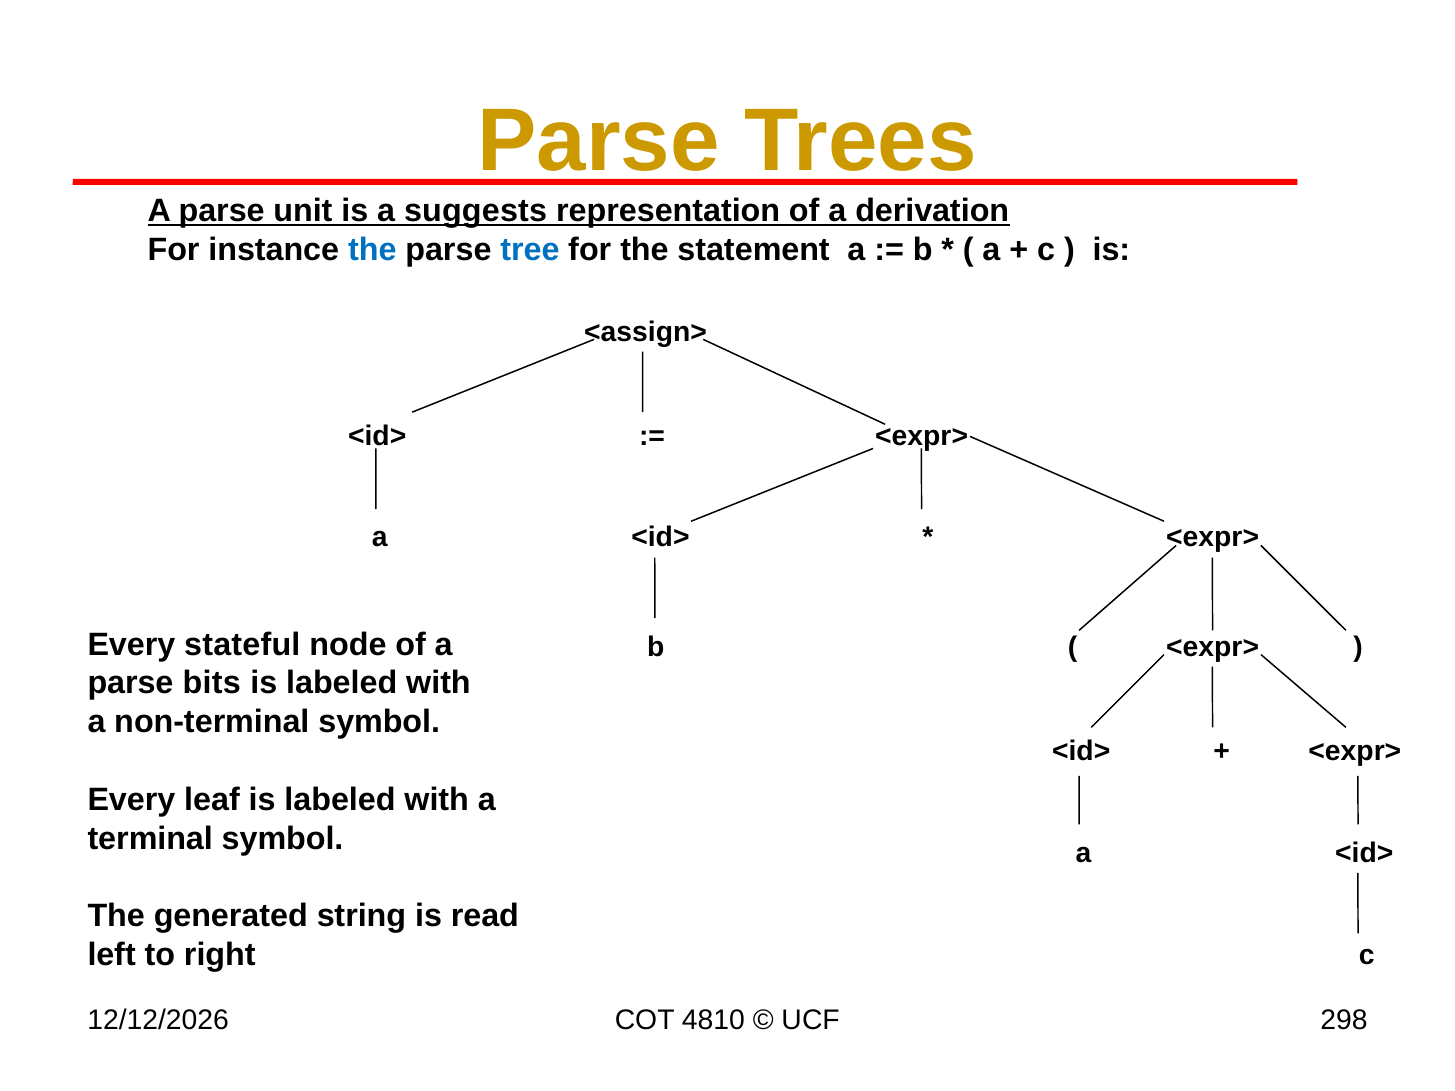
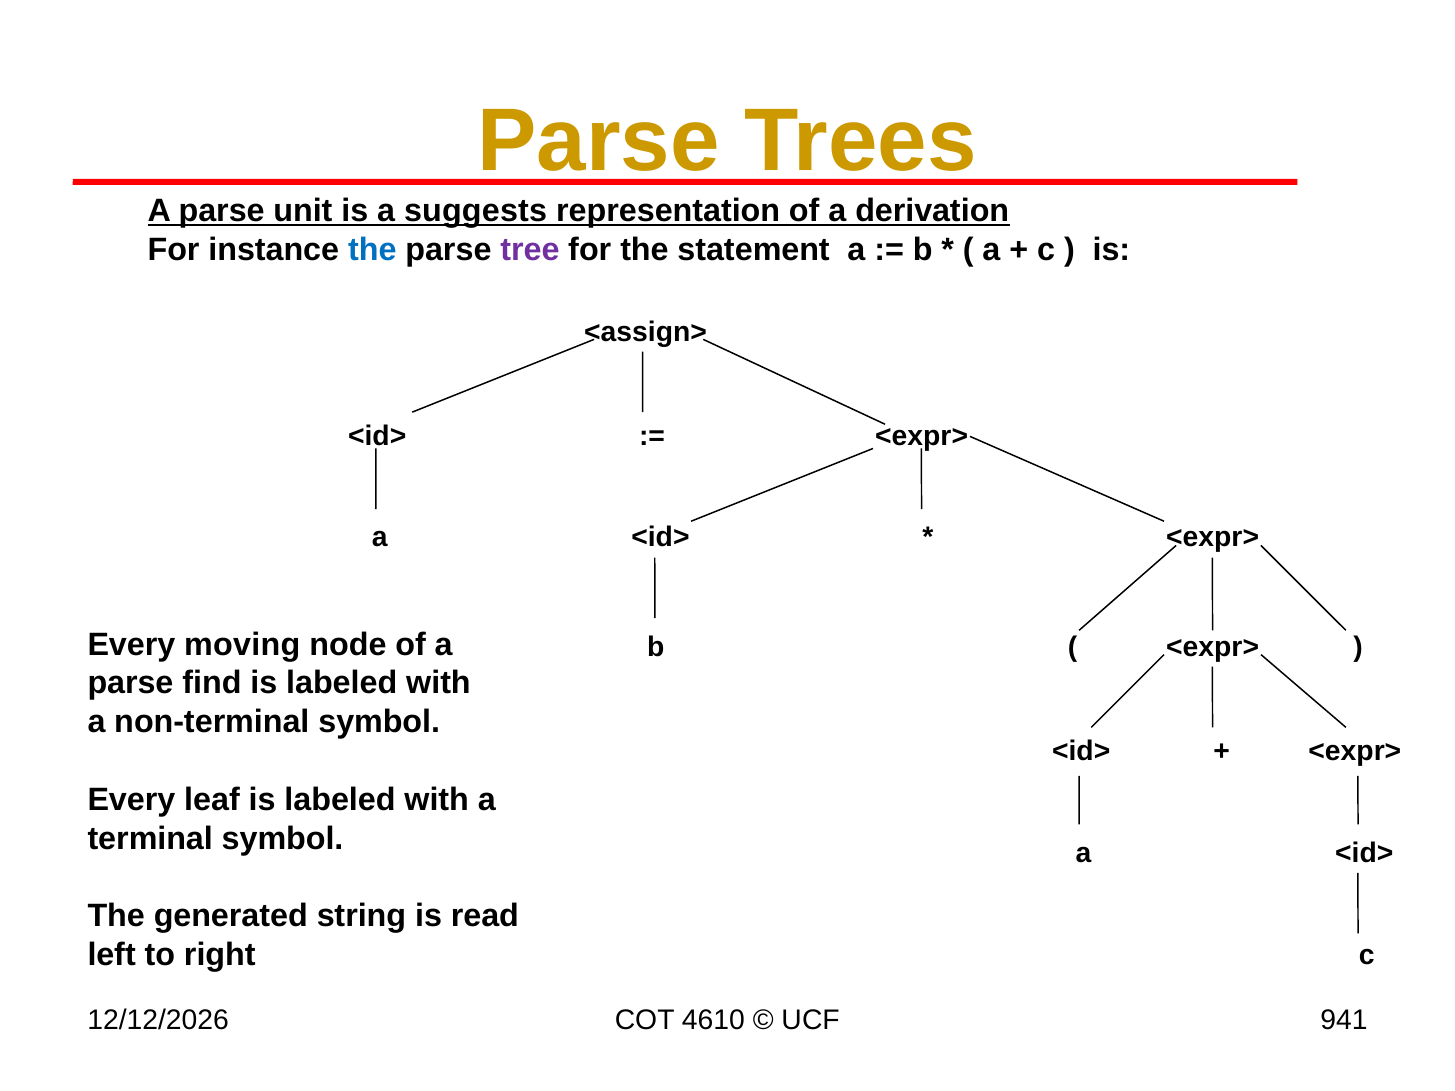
tree colour: blue -> purple
stateful: stateful -> moving
bits: bits -> find
4810: 4810 -> 4610
298: 298 -> 941
